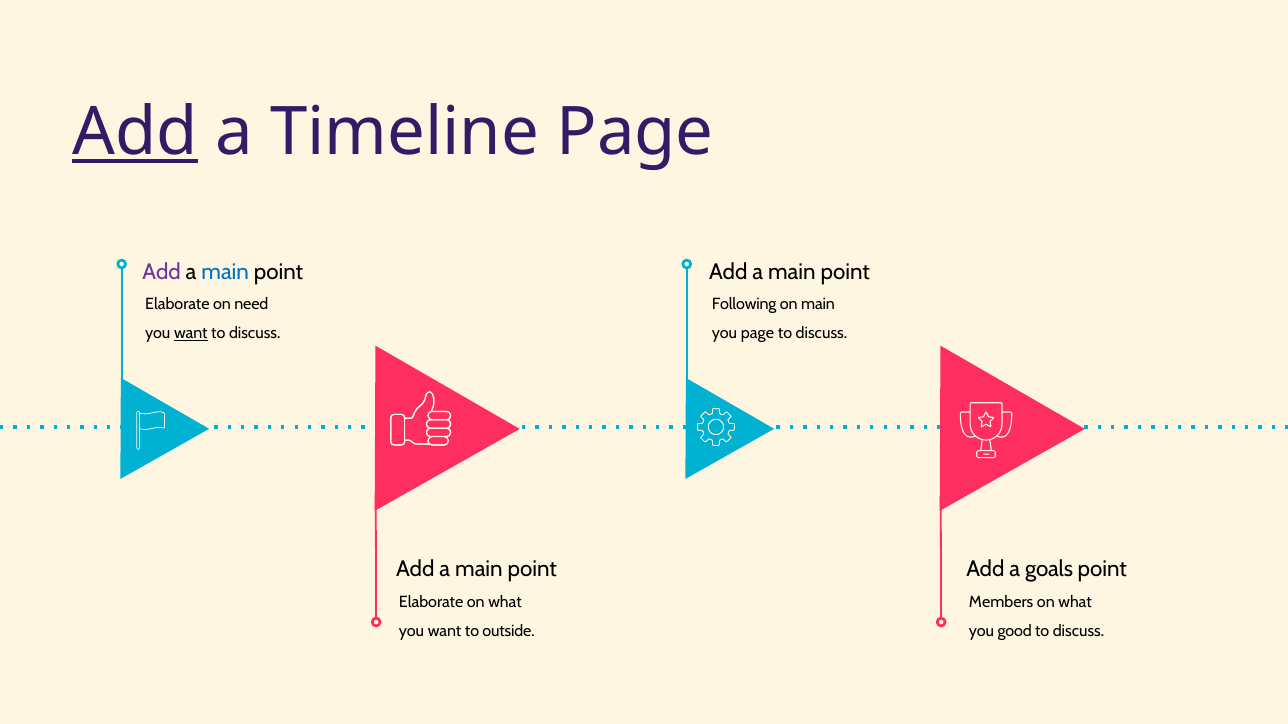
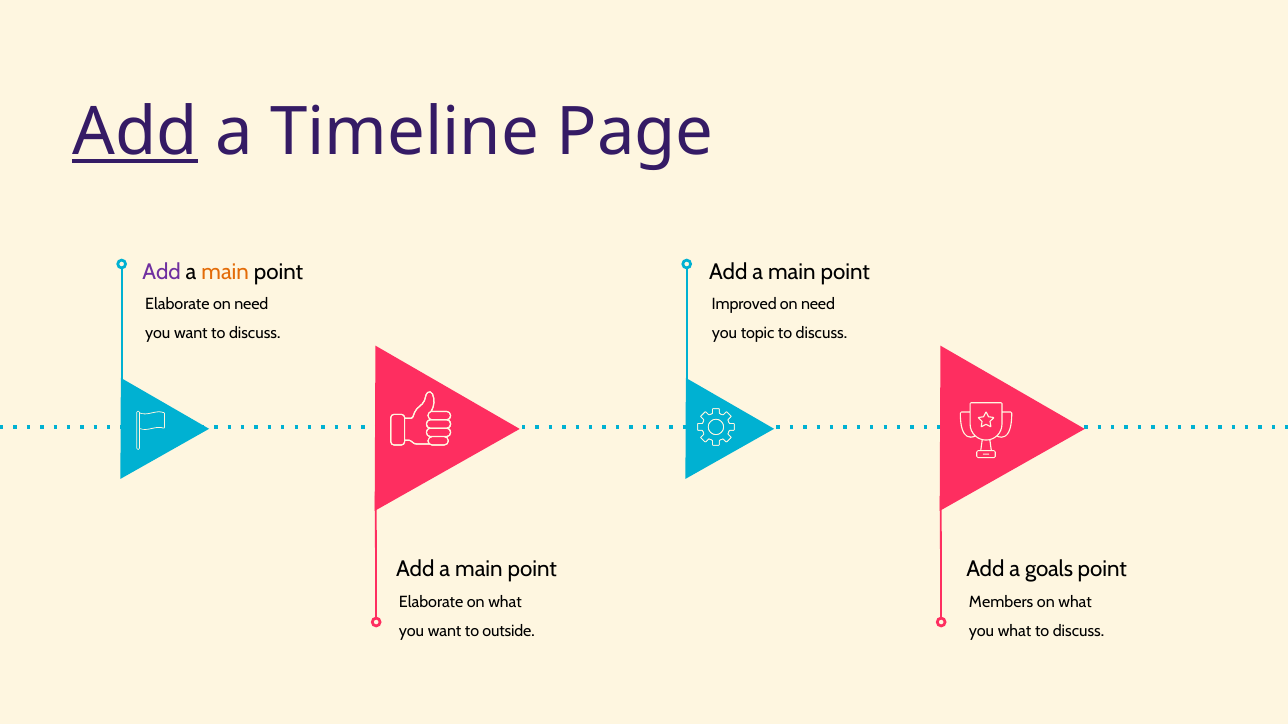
main at (225, 272) colour: blue -> orange
Following: Following -> Improved
main at (818, 304): main -> need
want at (191, 333) underline: present -> none
you page: page -> topic
you good: good -> what
